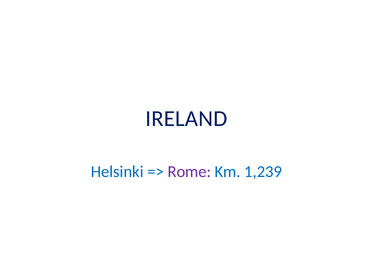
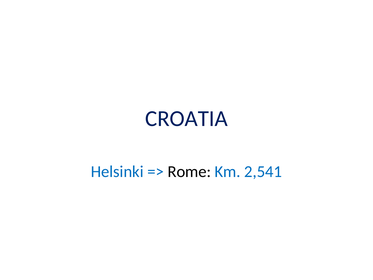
IRELAND: IRELAND -> CROATIA
Rome colour: purple -> black
1,239: 1,239 -> 2,541
